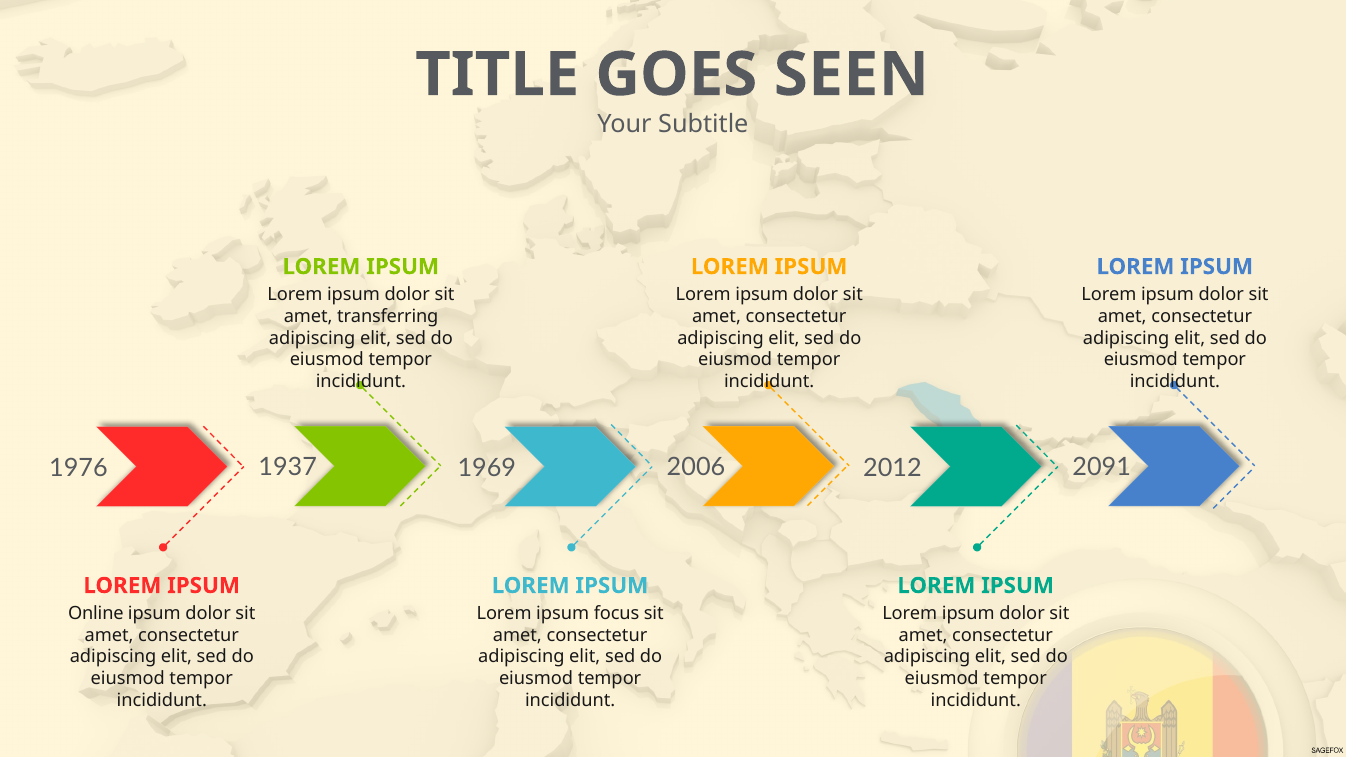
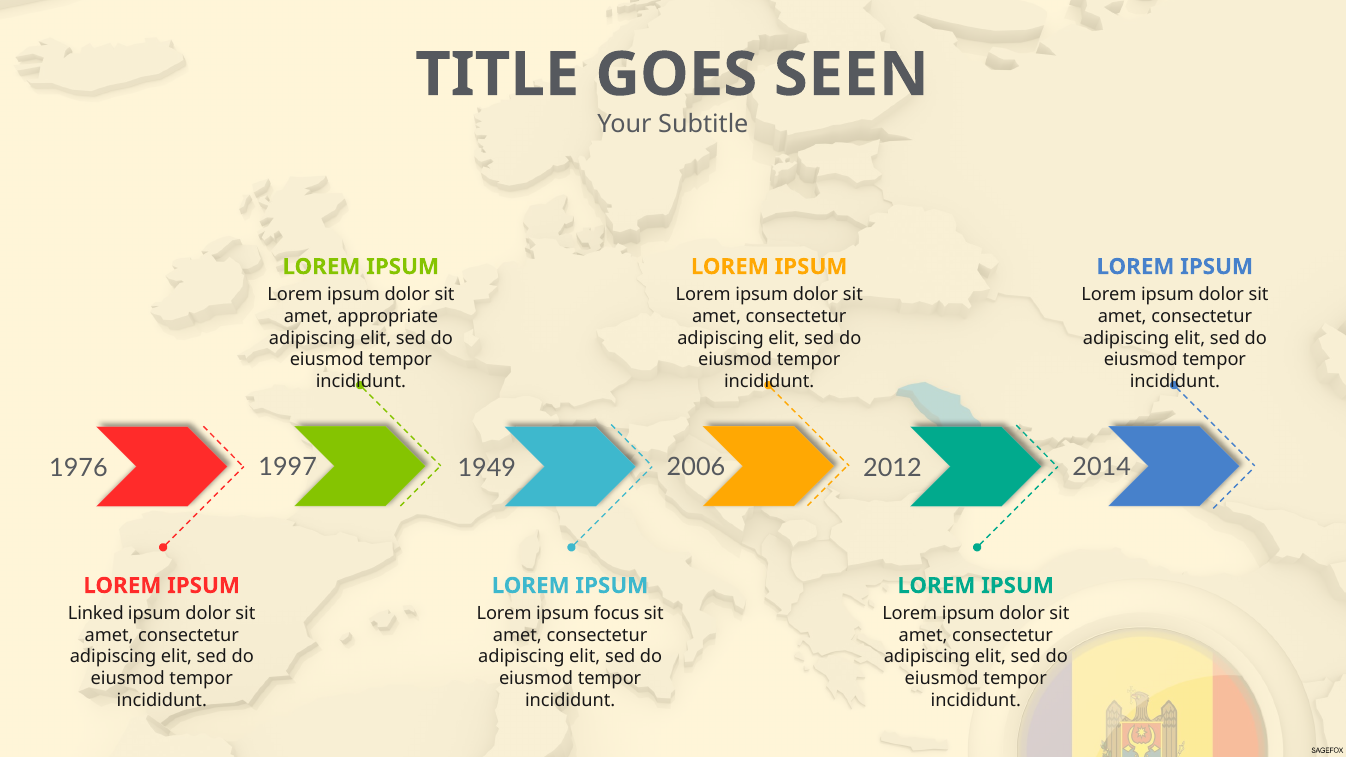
transferring: transferring -> appropriate
1937: 1937 -> 1997
1969: 1969 -> 1949
2091: 2091 -> 2014
Online: Online -> Linked
